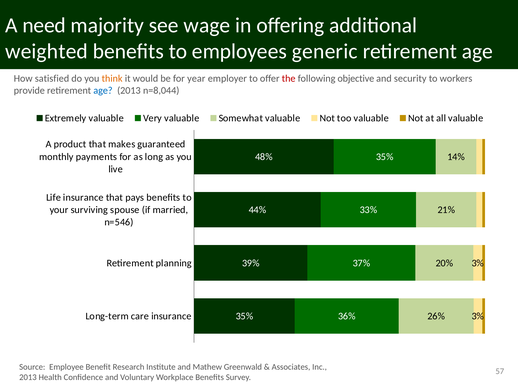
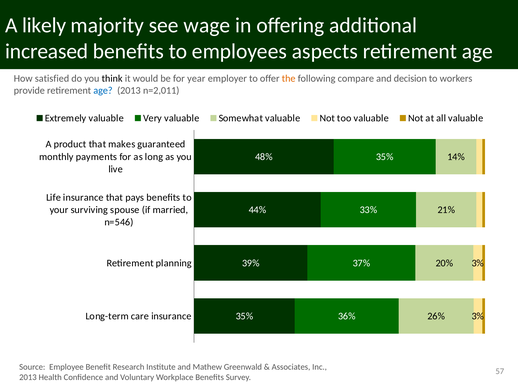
need: need -> likely
weighted: weighted -> increased
generic: generic -> aspects
think colour: orange -> black
the colour: red -> orange
objective: objective -> compare
security: security -> decision
n=8,044: n=8,044 -> n=2,011
